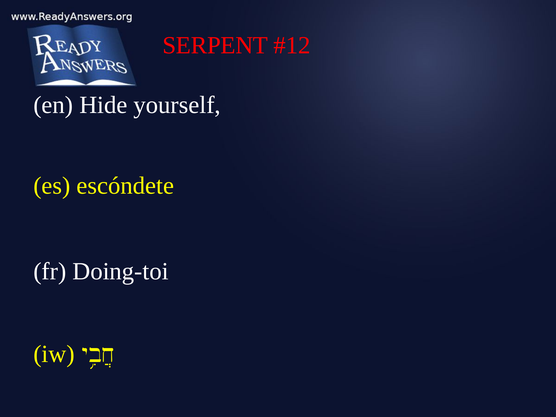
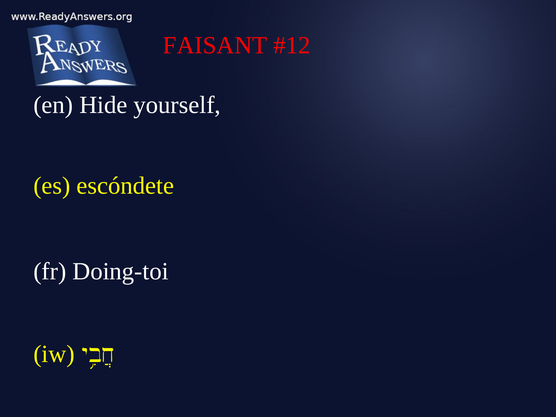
SERPENT: SERPENT -> FAISANT
